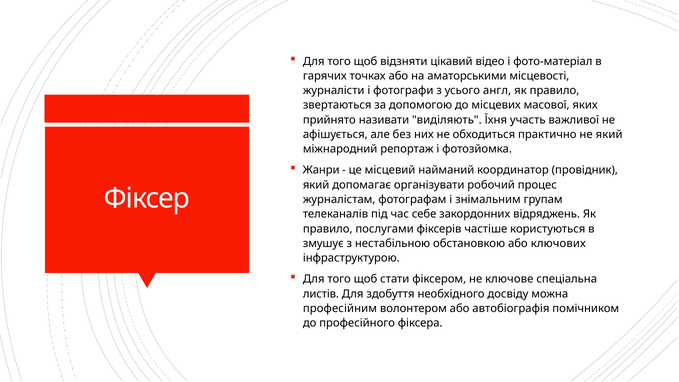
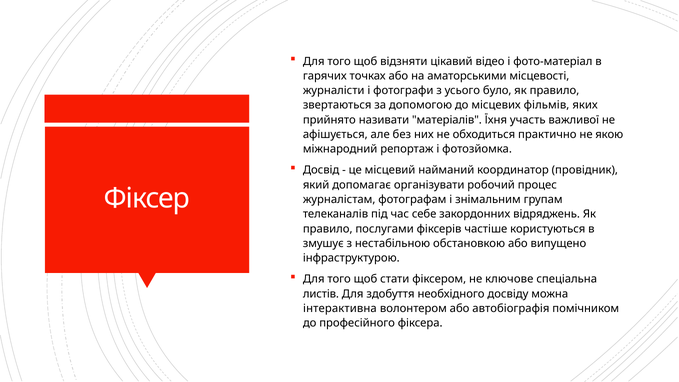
англ: англ -> було
масової: масової -> фільмів
виділяють: виділяють -> матеріалів
не який: який -> якою
Жанри: Жанри -> Досвід
ключових: ключових -> випущено
професійним: професійним -> інтерактивна
